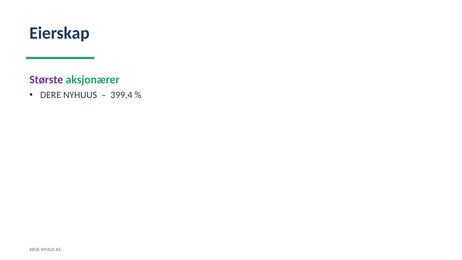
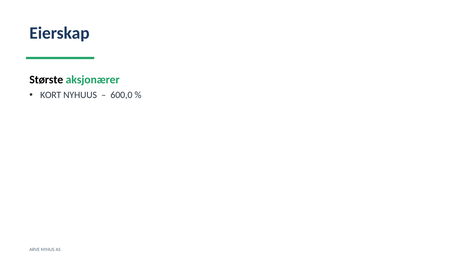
Største colour: purple -> black
DERE: DERE -> KORT
399,4: 399,4 -> 600,0
